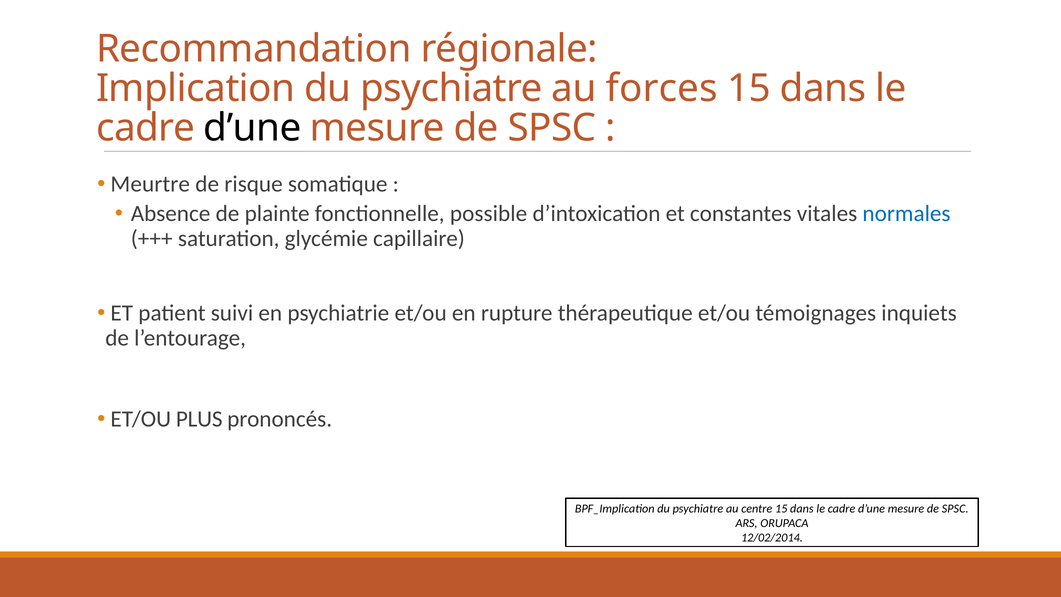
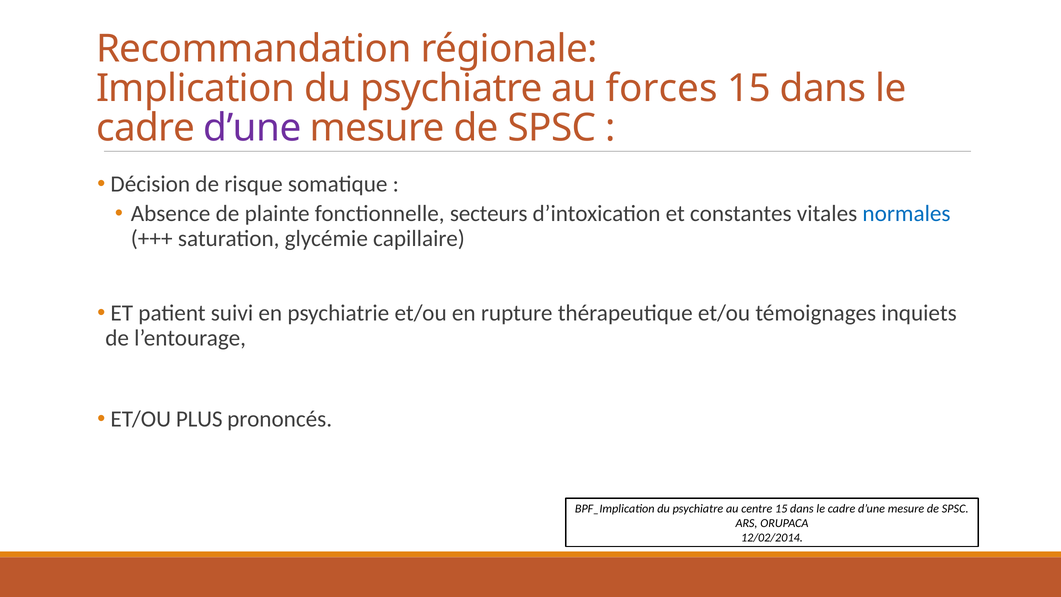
d’une at (252, 128) colour: black -> purple
Meurtre: Meurtre -> Décision
possible: possible -> secteurs
